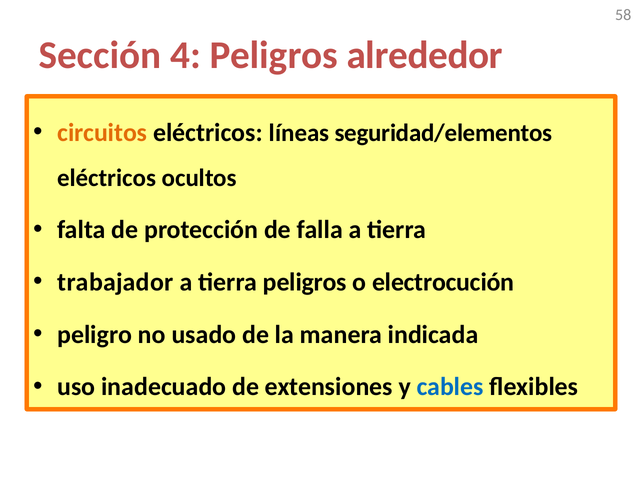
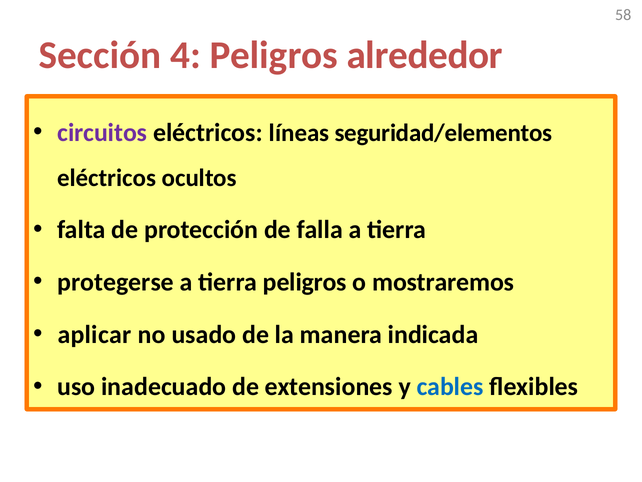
circuitos colour: orange -> purple
trabajador: trabajador -> protegerse
electrocución: electrocución -> mostraremos
peligro: peligro -> aplicar
